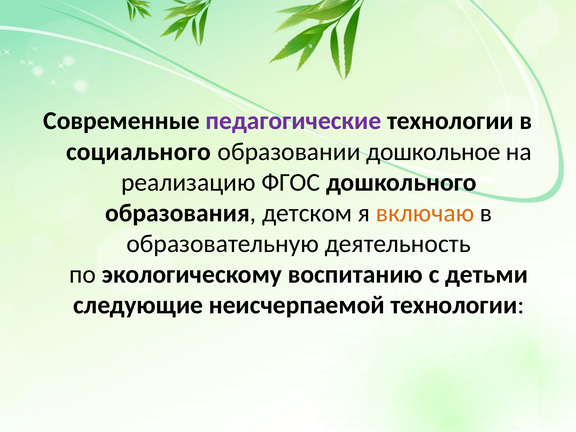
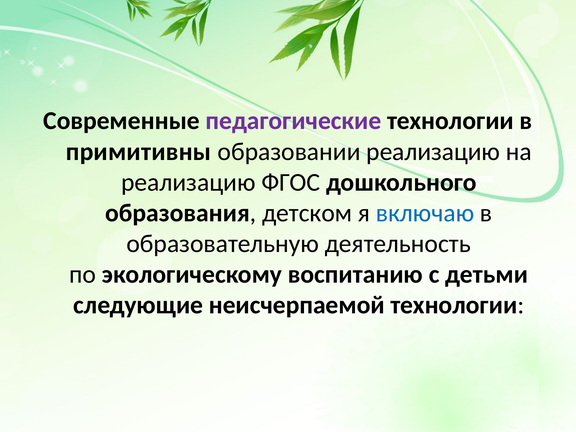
социального: социального -> примитивны
образовании дошкольное: дошкольное -> реализацию
включаю colour: orange -> blue
